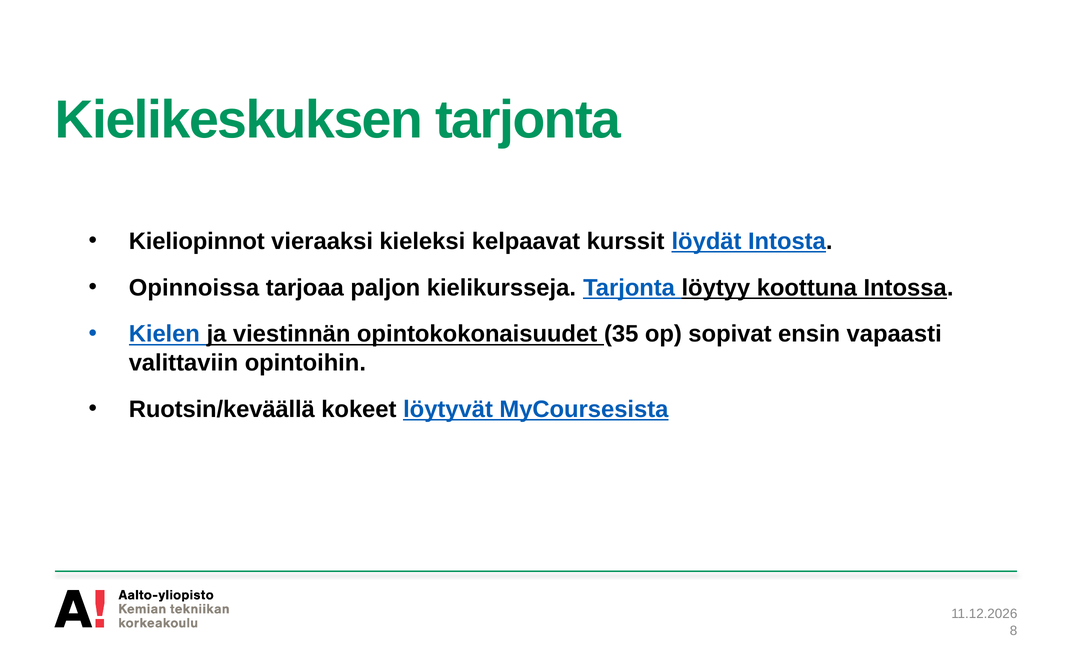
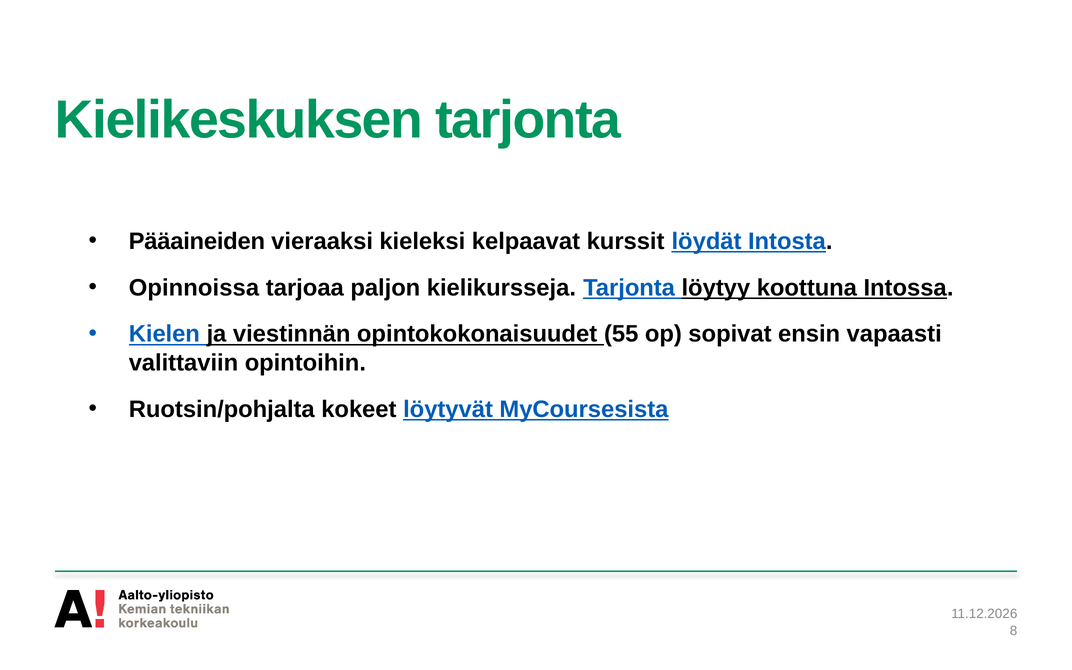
Kieliopinnot: Kieliopinnot -> Pääaineiden
35: 35 -> 55
Ruotsin/keväällä: Ruotsin/keväällä -> Ruotsin/pohjalta
